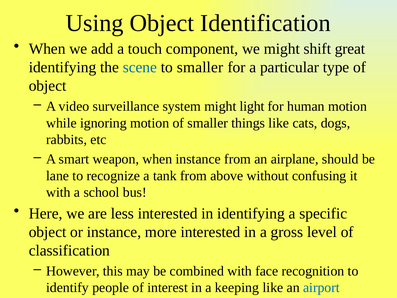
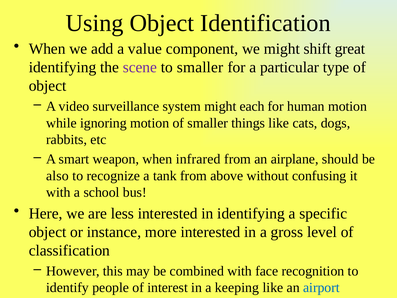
touch: touch -> value
scene colour: blue -> purple
light: light -> each
when instance: instance -> infrared
lane: lane -> also
